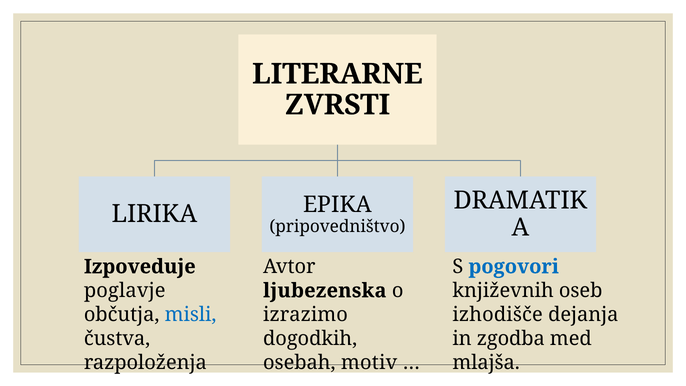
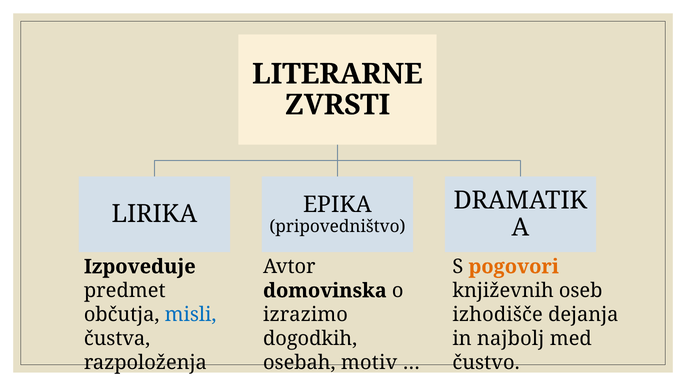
pogovori colour: blue -> orange
poglavje: poglavje -> predmet
ljubezenska: ljubezenska -> domovinska
zgodba: zgodba -> najbolj
mlajša: mlajša -> čustvo
